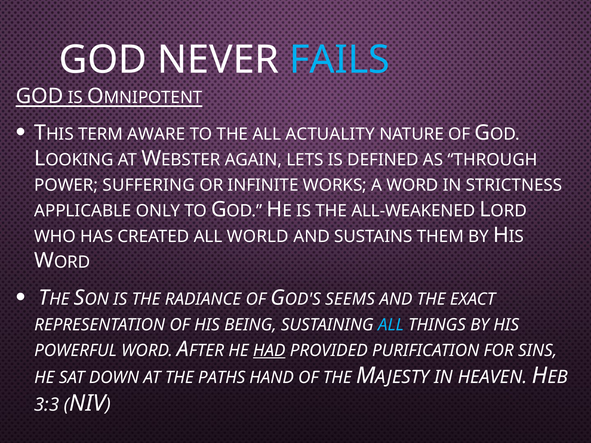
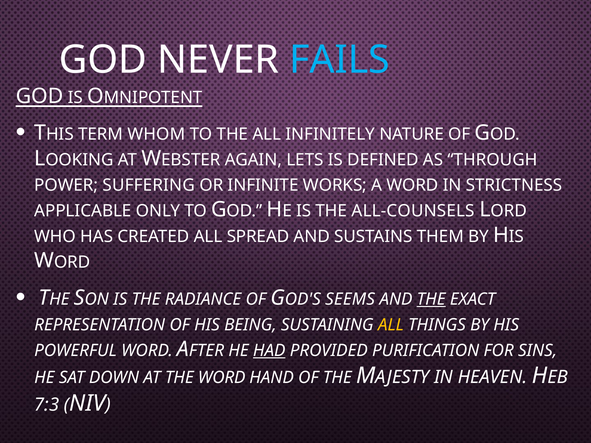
AWARE: AWARE -> WHOM
ACTUALITY: ACTUALITY -> INFINITELY
ALL-WEAKENED: ALL-WEAKENED -> ALL-COUNSELS
WORLD: WORLD -> SPREAD
THE at (431, 299) underline: none -> present
ALL at (391, 325) colour: light blue -> yellow
THE PATHS: PATHS -> WORD
3:3: 3:3 -> 7:3
